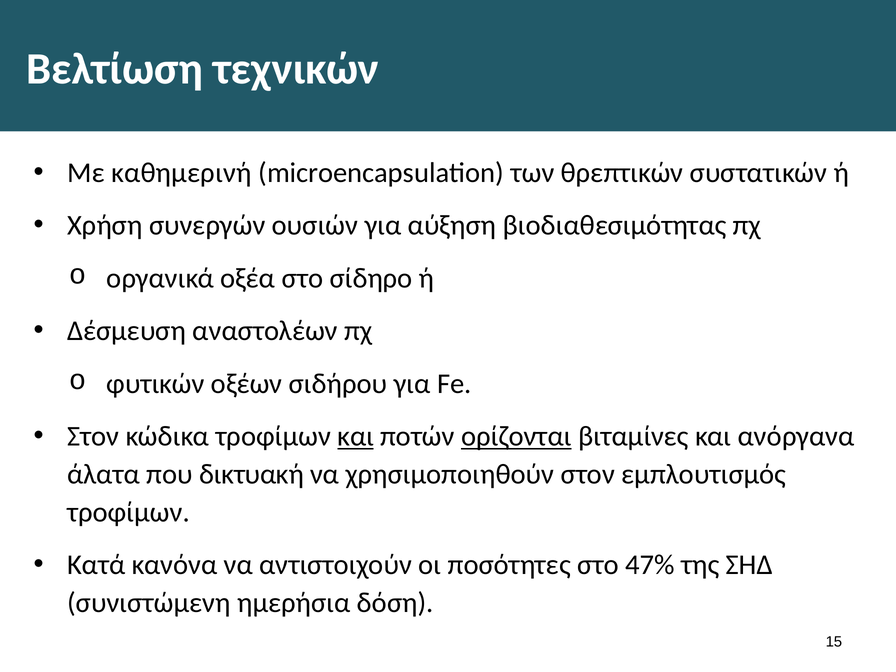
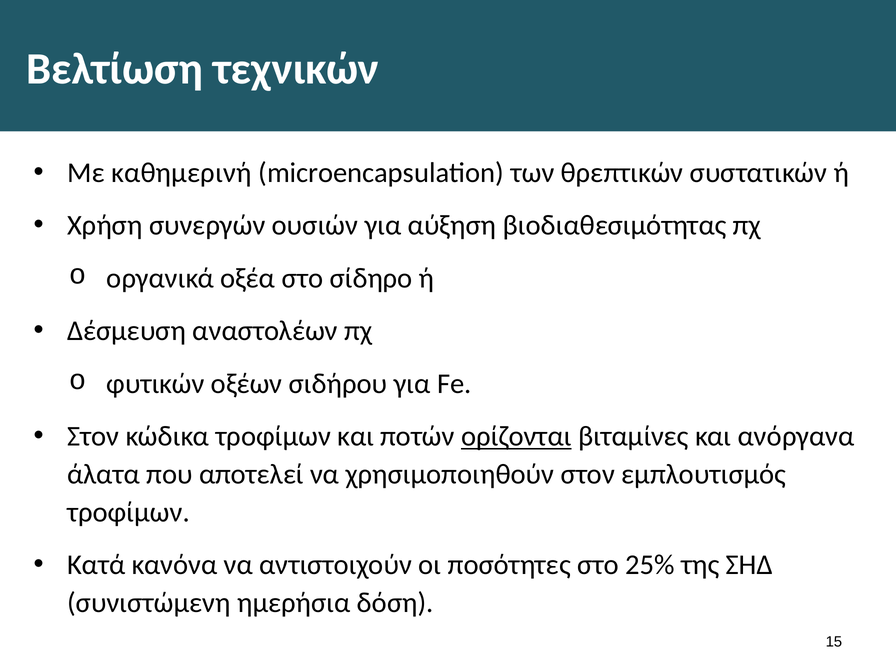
και at (356, 436) underline: present -> none
δικτυακή: δικτυακή -> αποτελεί
47%: 47% -> 25%
